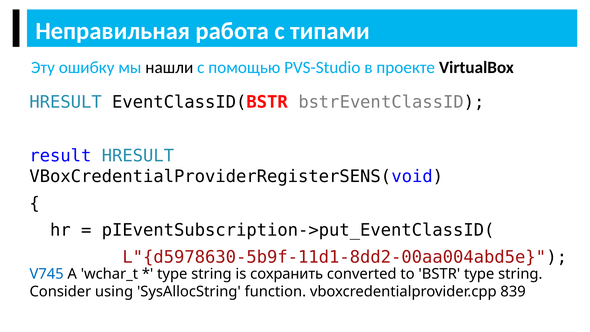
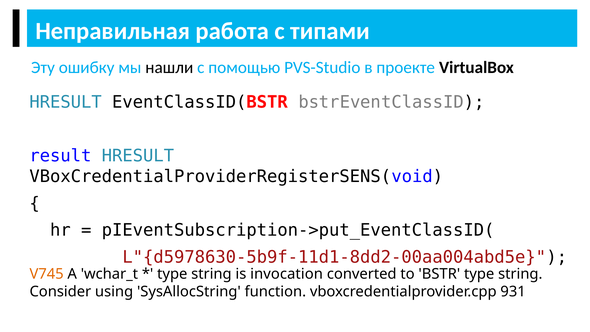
V745 colour: blue -> orange
сохранить: сохранить -> invocation
839: 839 -> 931
